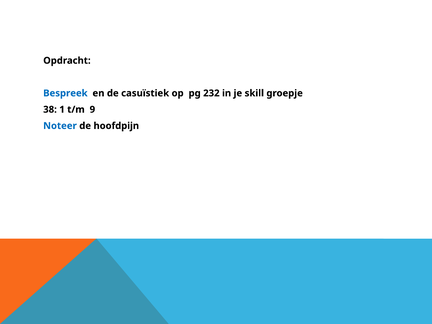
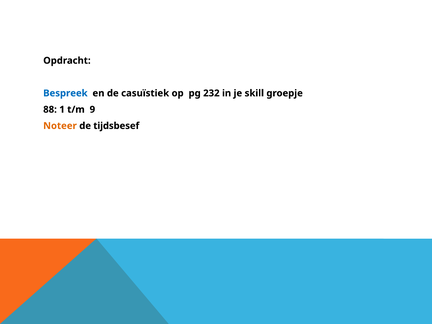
38: 38 -> 88
Noteer colour: blue -> orange
hoofdpijn: hoofdpijn -> tijdsbesef
